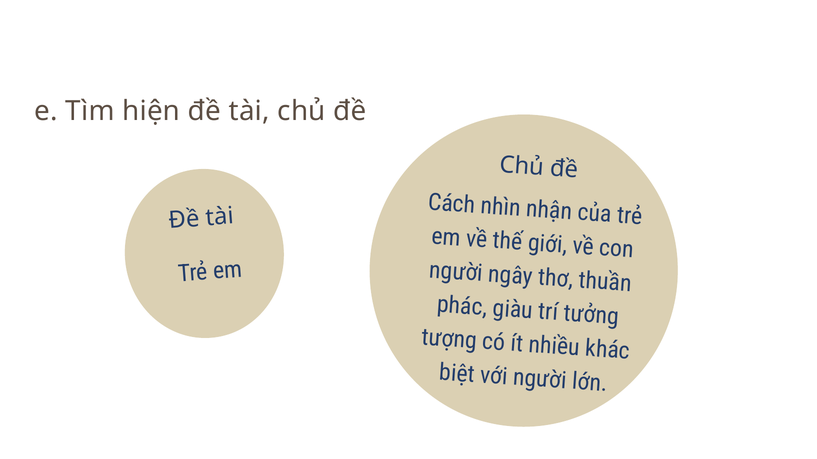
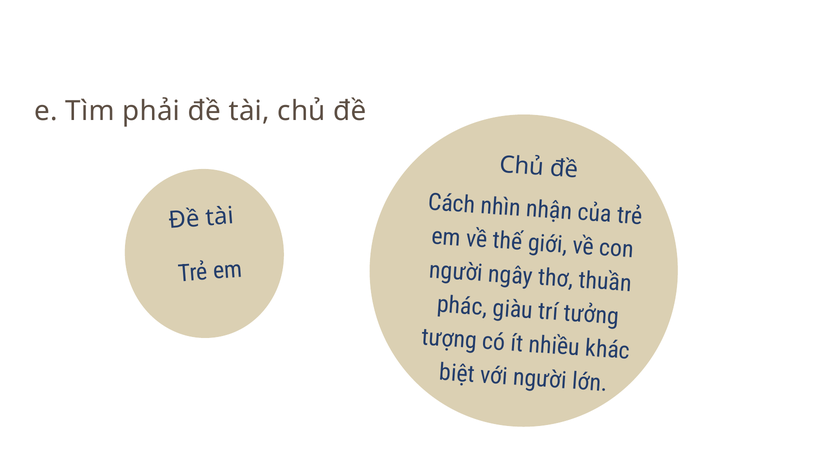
hiện: hiện -> phải
